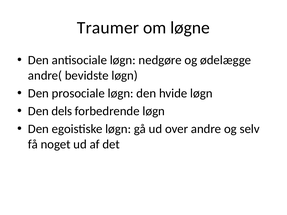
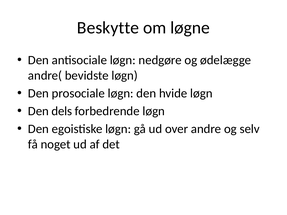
Traumer: Traumer -> Beskytte
